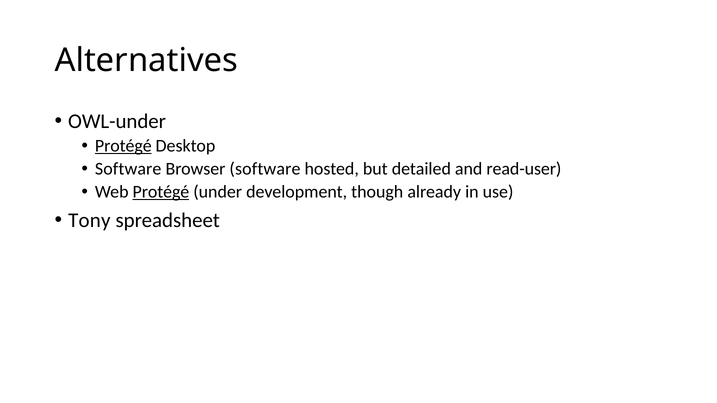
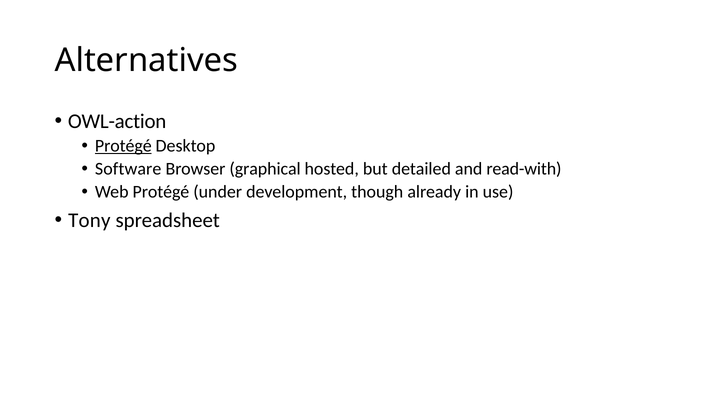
OWL-under: OWL-under -> OWL-action
Browser software: software -> graphical
read-user: read-user -> read-with
Protégé at (161, 192) underline: present -> none
